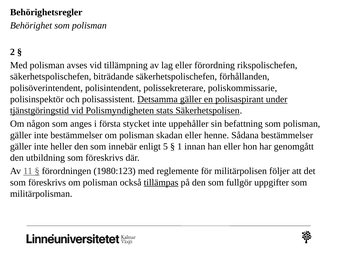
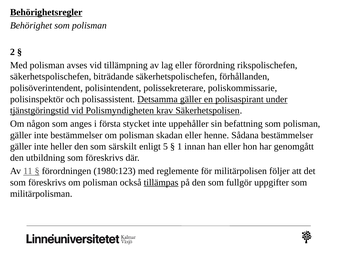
Behörighetsregler underline: none -> present
stats: stats -> krav
innebär: innebär -> särskilt
